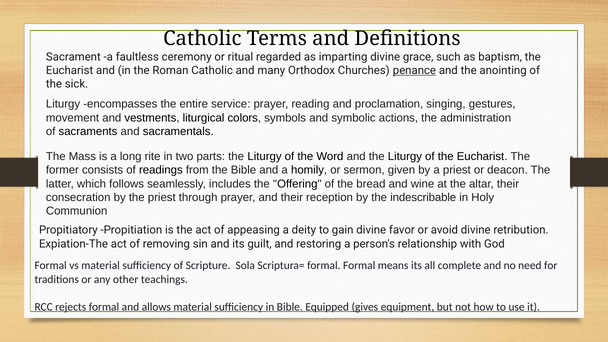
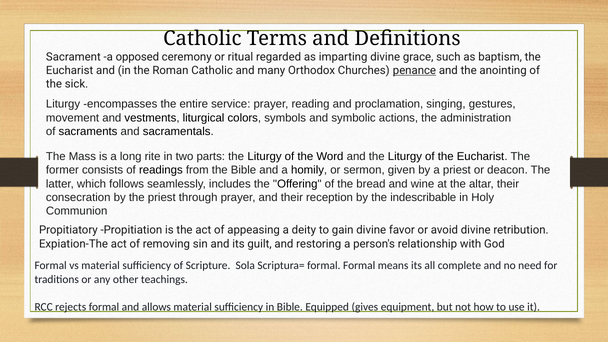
faultless: faultless -> opposed
